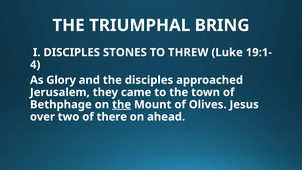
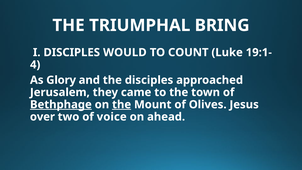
STONES: STONES -> WOULD
THREW: THREW -> COUNT
Bethphage underline: none -> present
there: there -> voice
